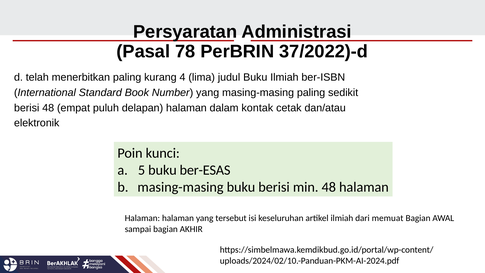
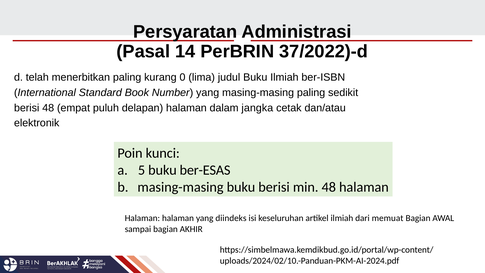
78: 78 -> 14
4: 4 -> 0
kontak: kontak -> jangka
tersebut: tersebut -> diindeks
